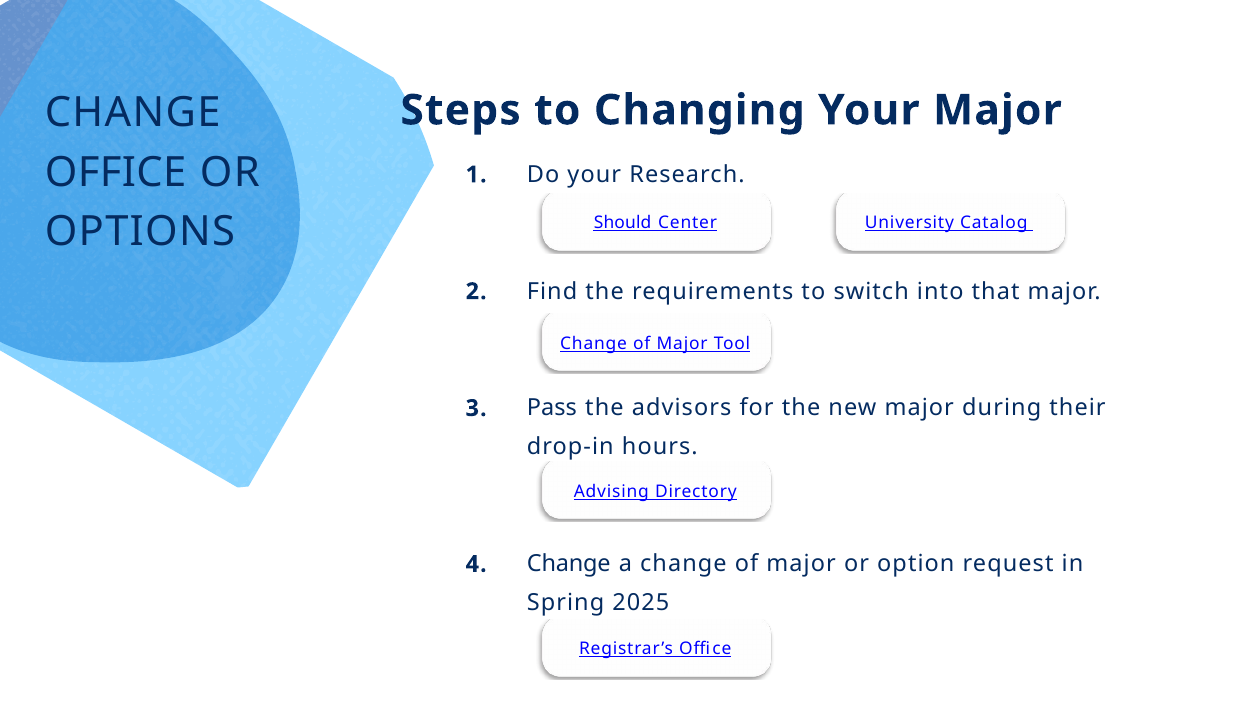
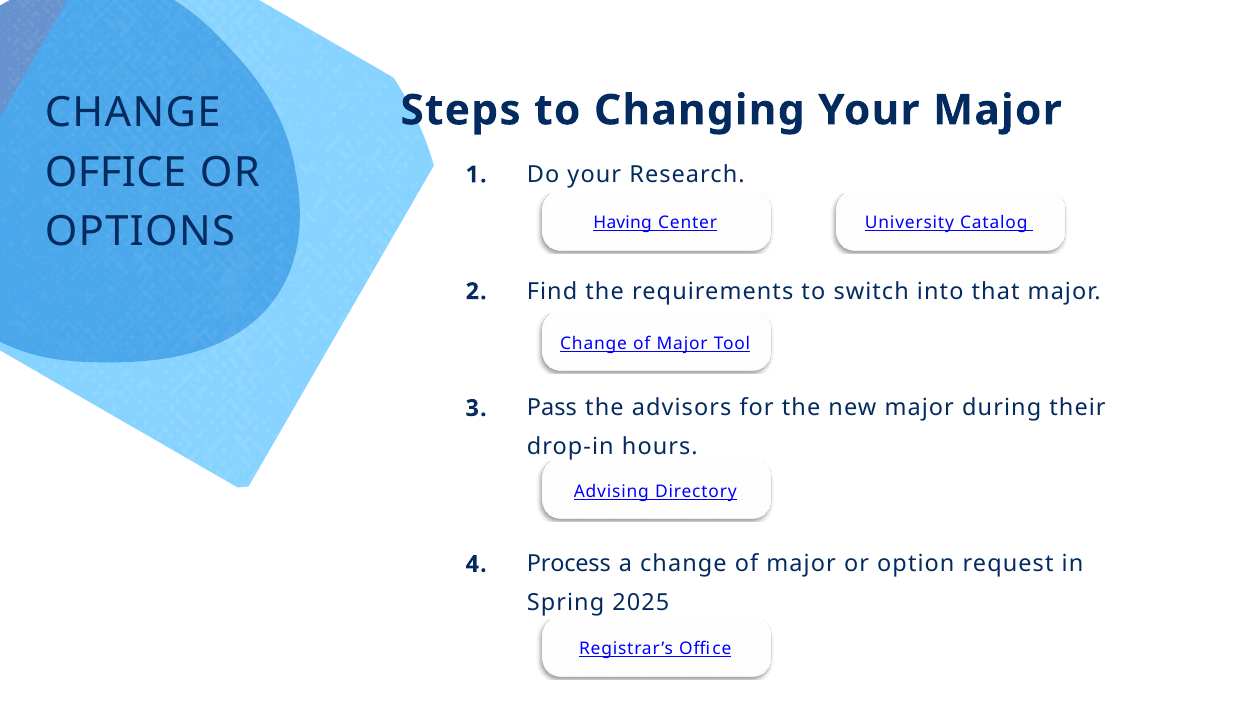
Should: Should -> Having
Change at (569, 564): Change -> Process
